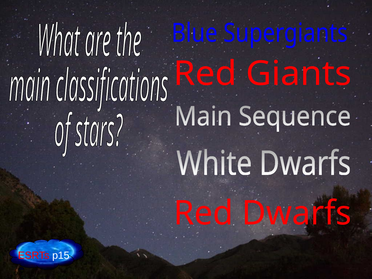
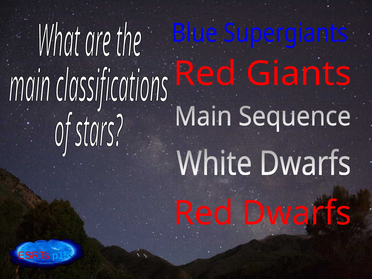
p15 colour: white -> light blue
